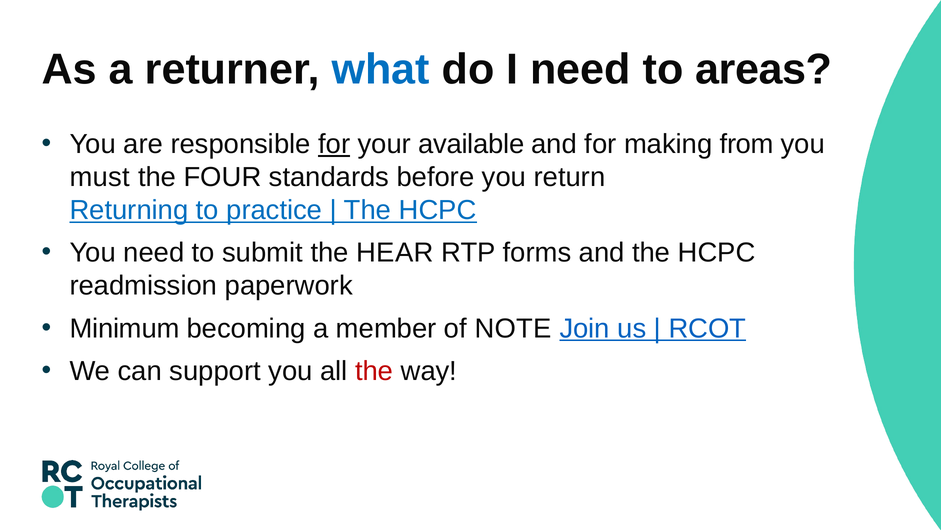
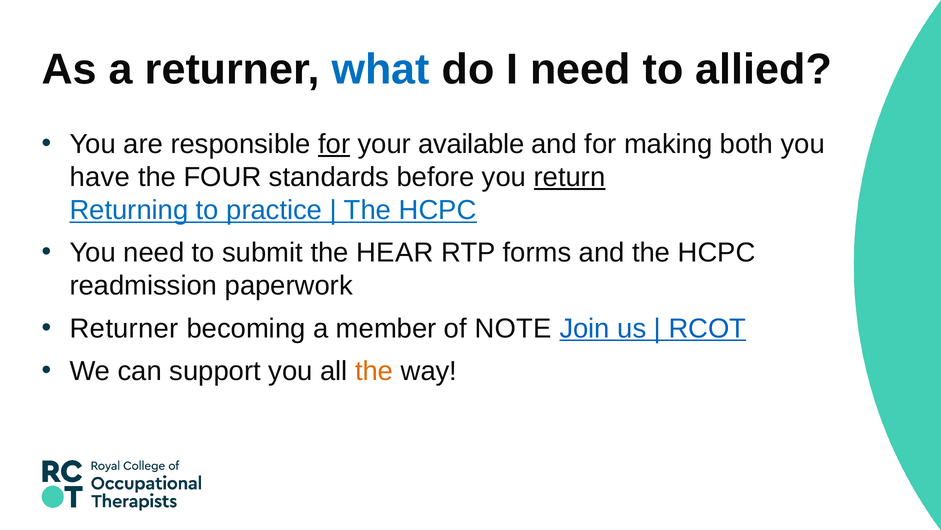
areas: areas -> allied
from: from -> both
must: must -> have
return underline: none -> present
Minimum at (125, 328): Minimum -> Returner
the at (374, 371) colour: red -> orange
